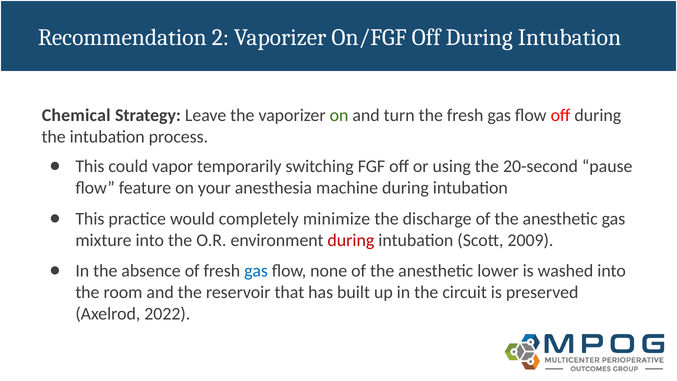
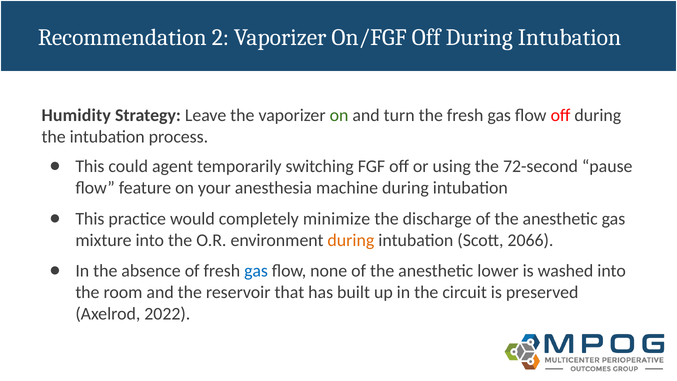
Chemical: Chemical -> Humidity
vapor: vapor -> agent
20-second: 20-second -> 72-second
during at (351, 240) colour: red -> orange
2009: 2009 -> 2066
